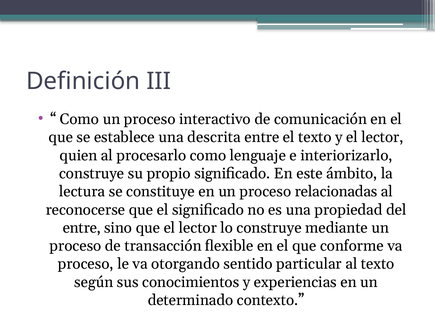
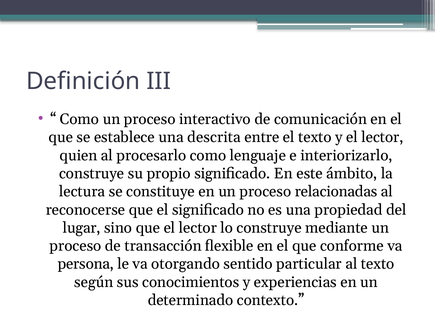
entre at (82, 228): entre -> lugar
proceso at (86, 264): proceso -> persona
